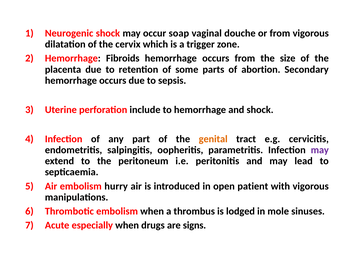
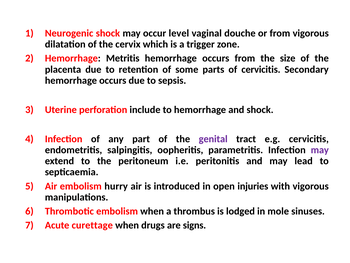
soap: soap -> level
Fibroids: Fibroids -> Metritis
of abortion: abortion -> cervicitis
genital colour: orange -> purple
patient: patient -> injuries
especially: especially -> curettage
